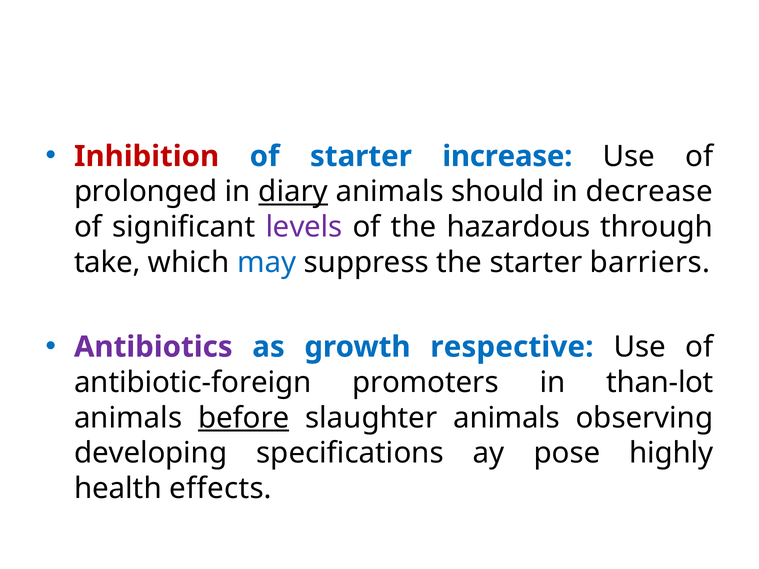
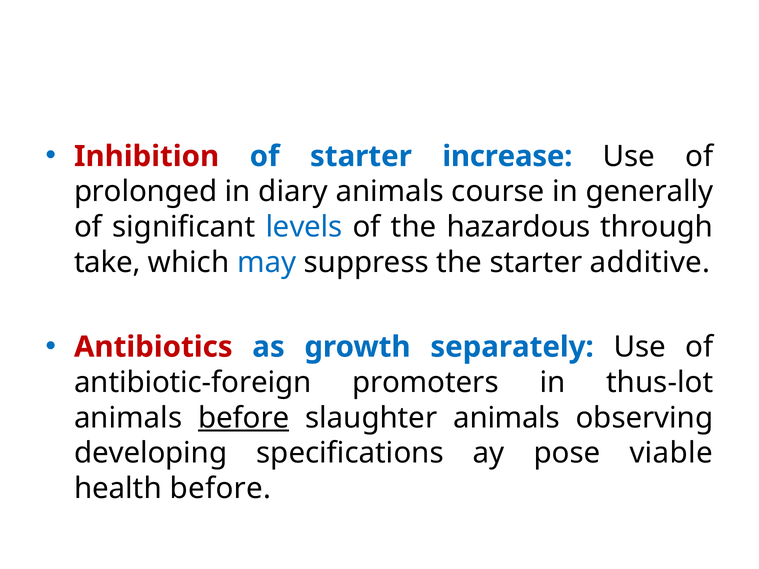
diary underline: present -> none
should: should -> course
decrease: decrease -> generally
levels colour: purple -> blue
barriers: barriers -> additive
Antibiotics colour: purple -> red
respective: respective -> separately
than-lot: than-lot -> thus-lot
highly: highly -> viable
health effects: effects -> before
